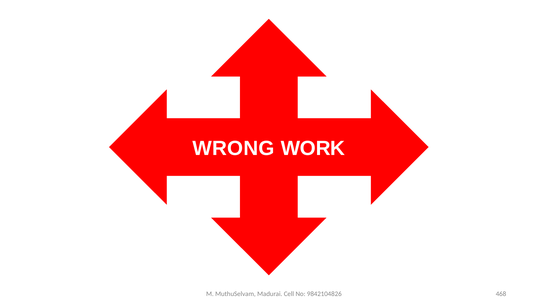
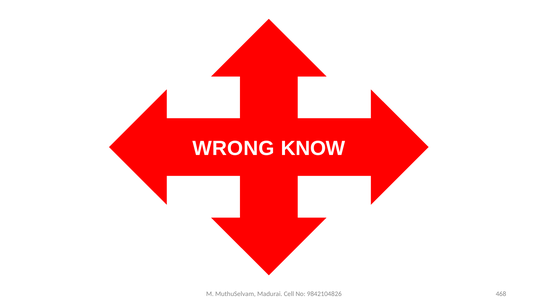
WORK: WORK -> KNOW
